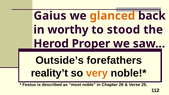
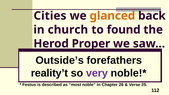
Gaius: Gaius -> Cities
worthy: worthy -> church
stood: stood -> found
very colour: orange -> purple
